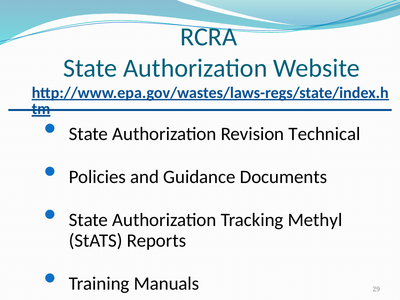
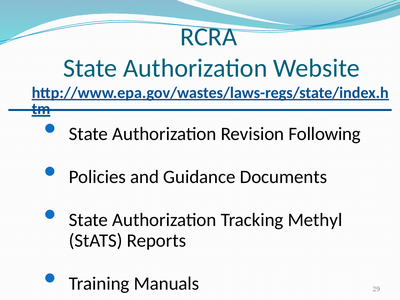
Technical: Technical -> Following
